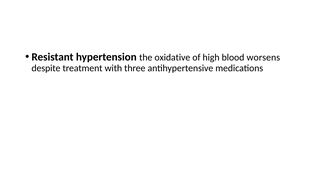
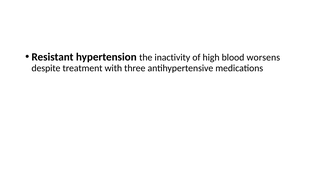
oxidative: oxidative -> inactivity
